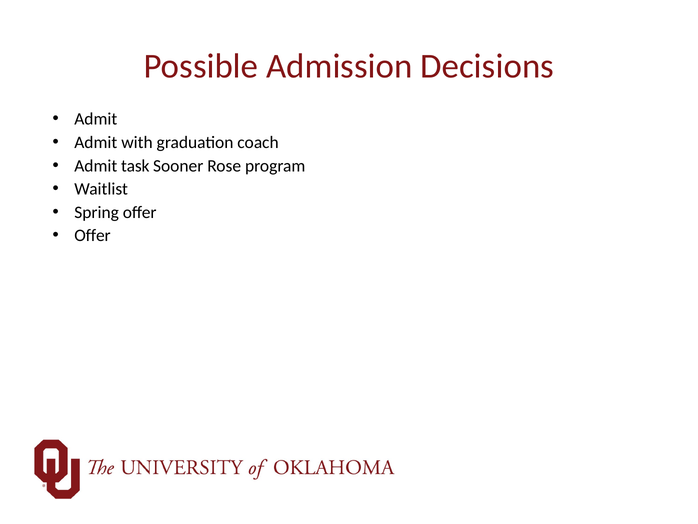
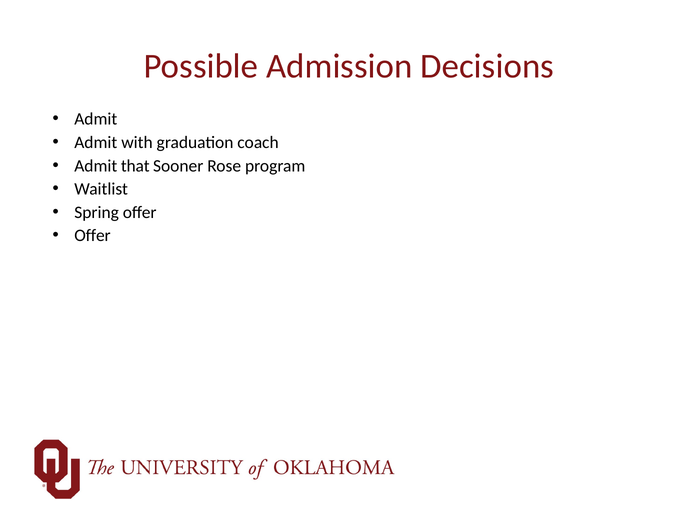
task: task -> that
